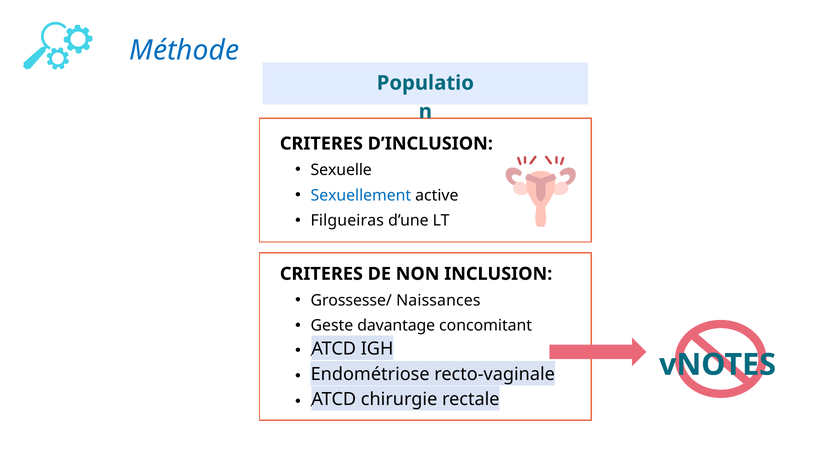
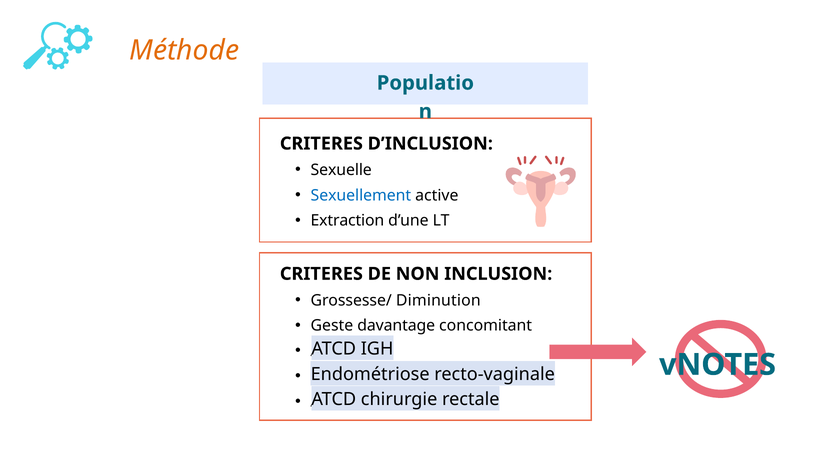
Méthode colour: blue -> orange
Filgueiras: Filgueiras -> Extraction
Naissances: Naissances -> Diminution
